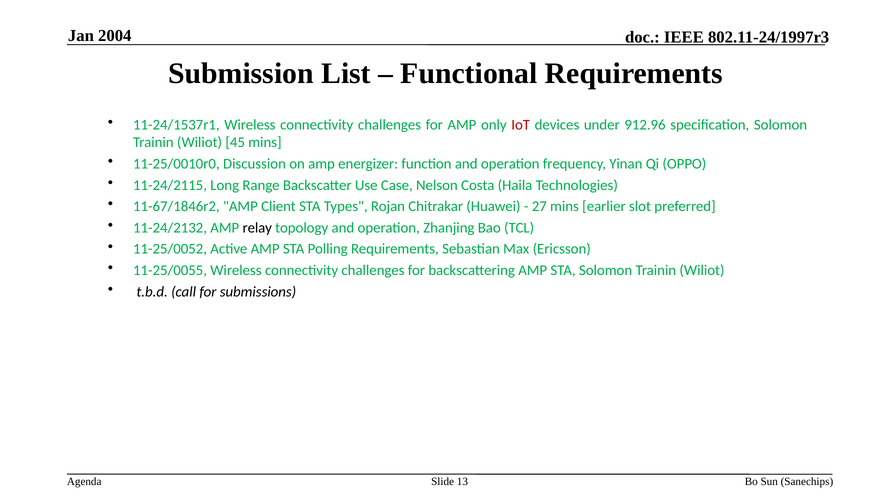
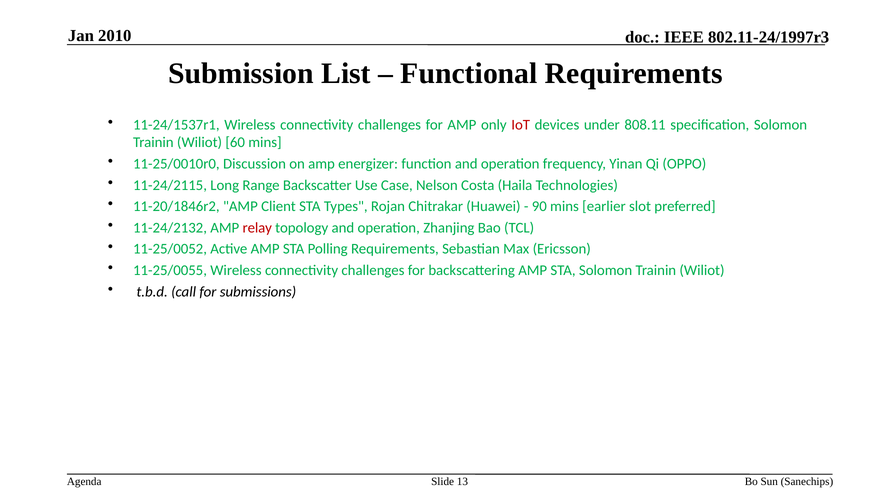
2004: 2004 -> 2010
912.96: 912.96 -> 808.11
45: 45 -> 60
11-67/1846r2: 11-67/1846r2 -> 11-20/1846r2
27: 27 -> 90
relay colour: black -> red
